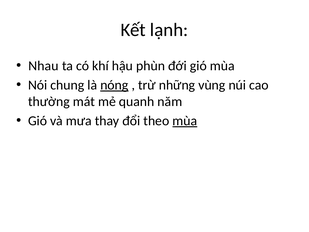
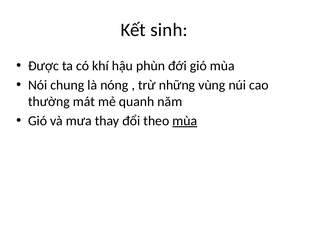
lạnh: lạnh -> sinh
Nhau: Nhau -> Được
nóng underline: present -> none
